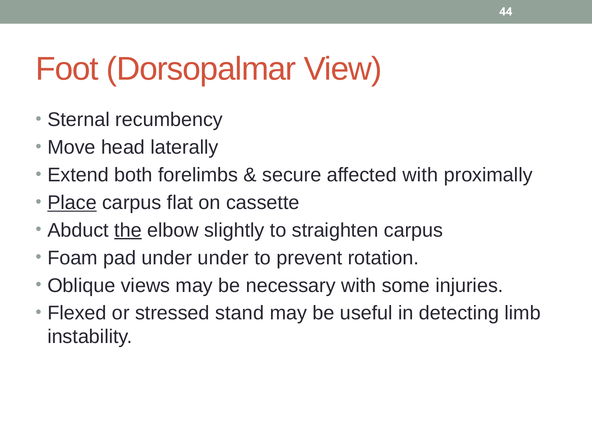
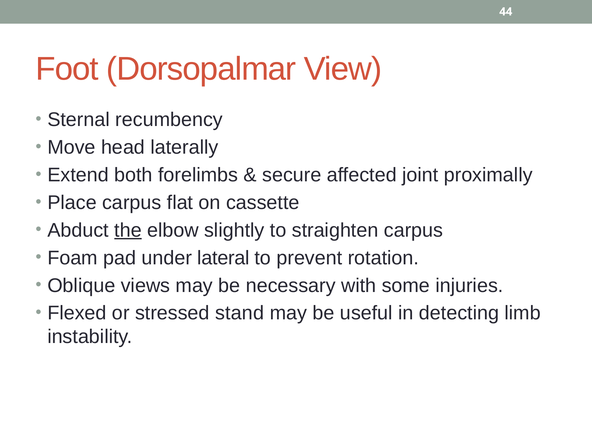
affected with: with -> joint
Place underline: present -> none
under under: under -> lateral
